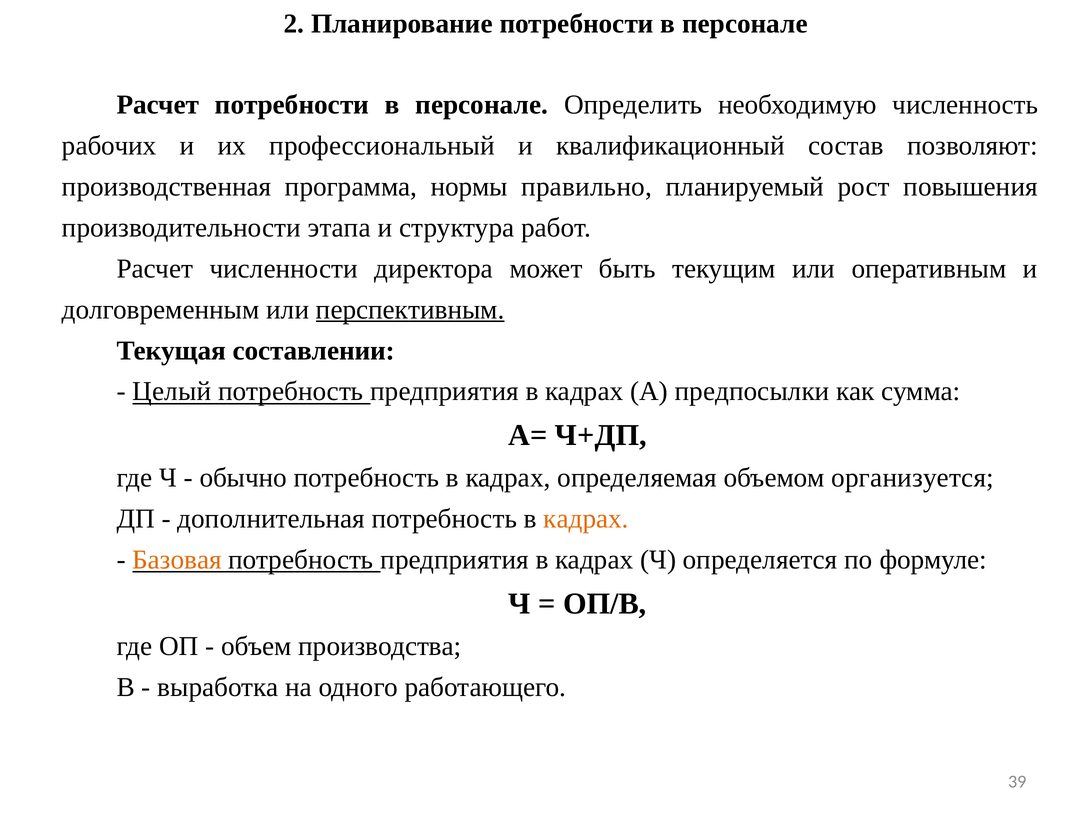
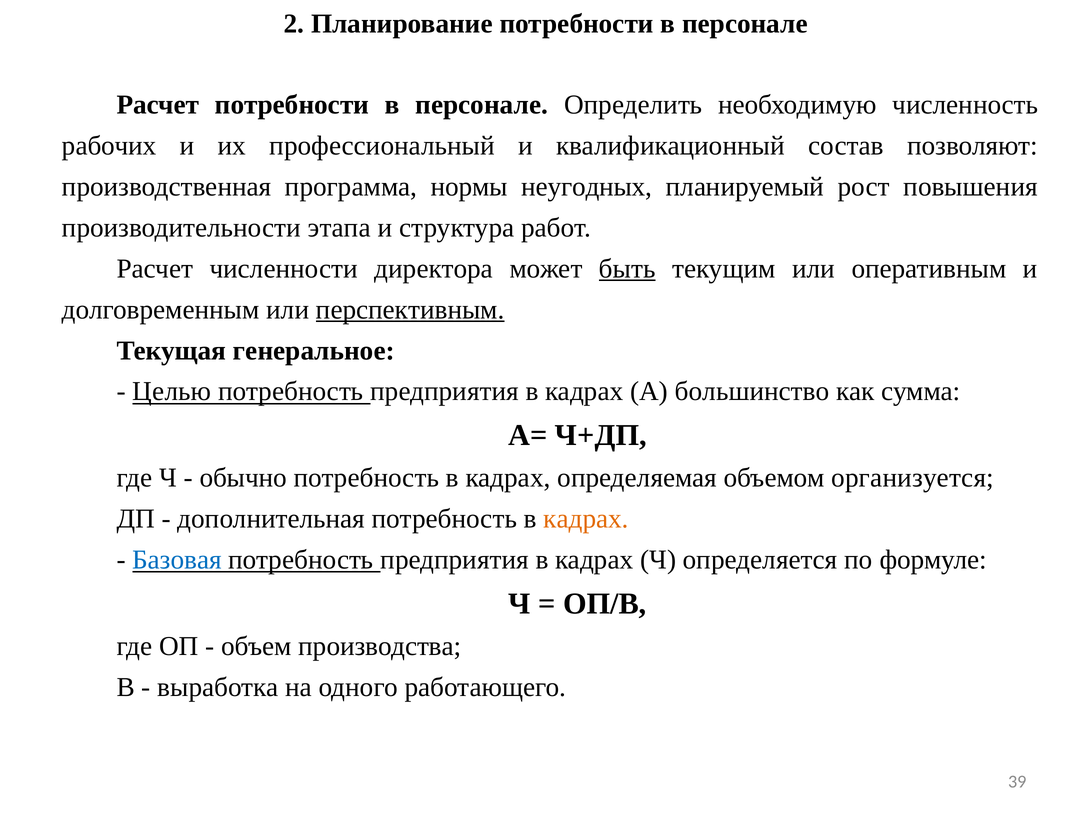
правильно: правильно -> неугодных
быть underline: none -> present
составлении: составлении -> генеральное
Целый: Целый -> Целью
предпосылки: предпосылки -> большинство
Базовая colour: orange -> blue
